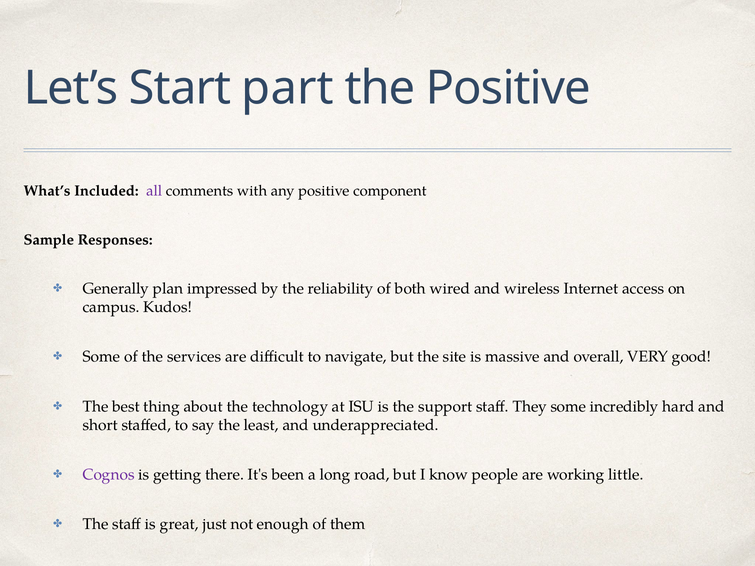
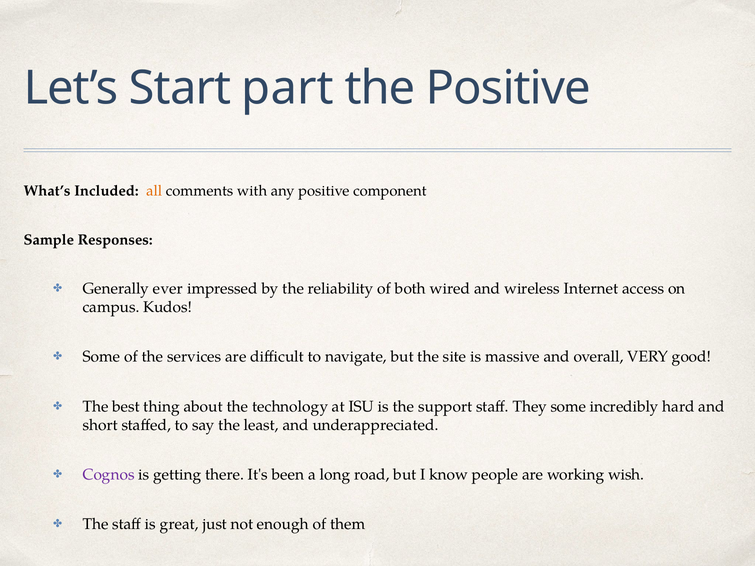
all colour: purple -> orange
plan: plan -> ever
little: little -> wish
